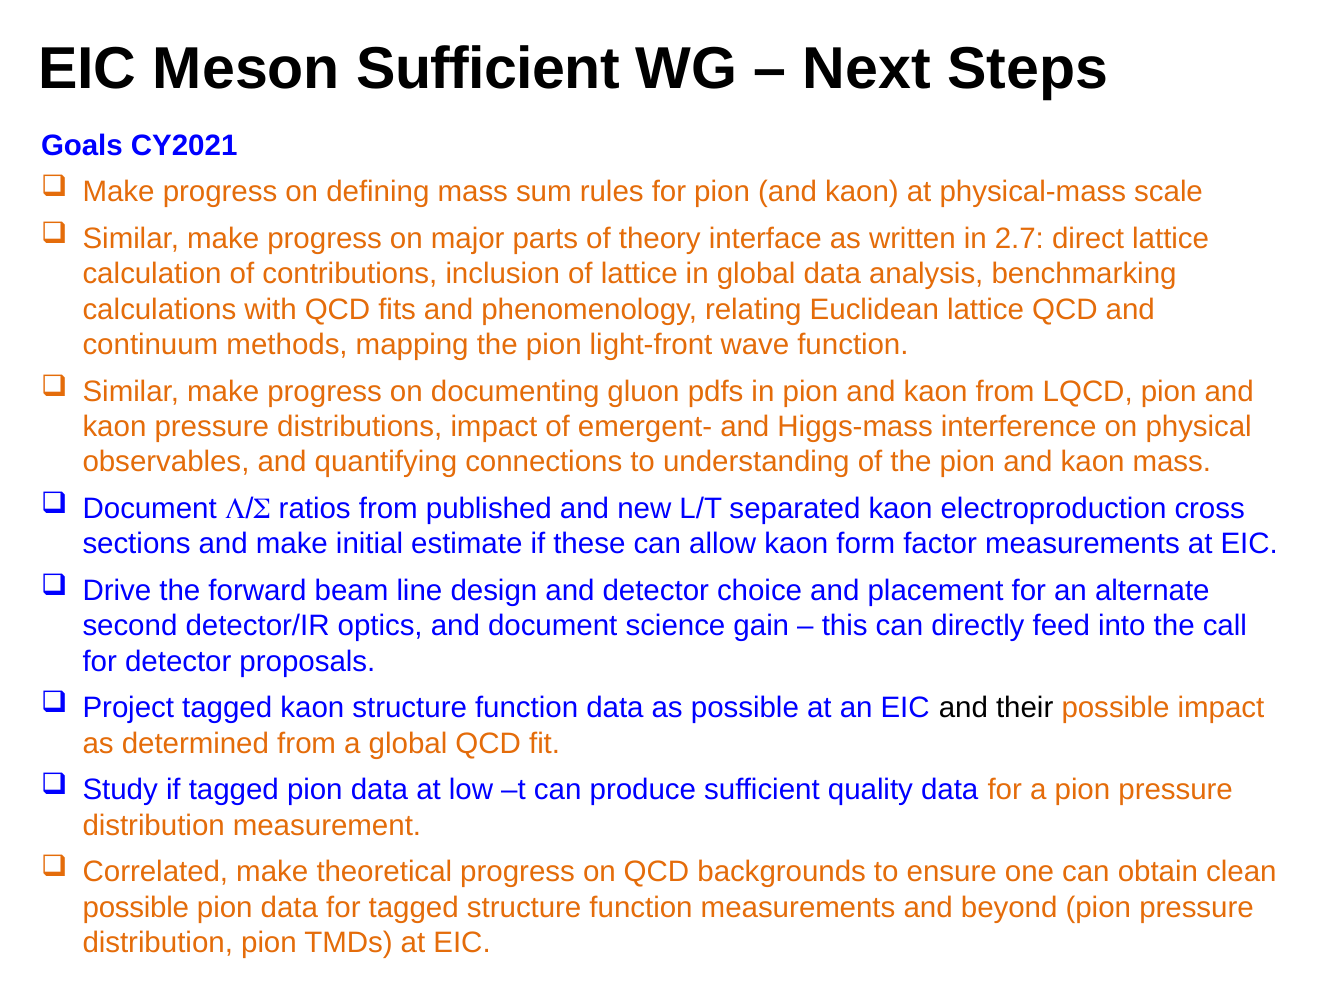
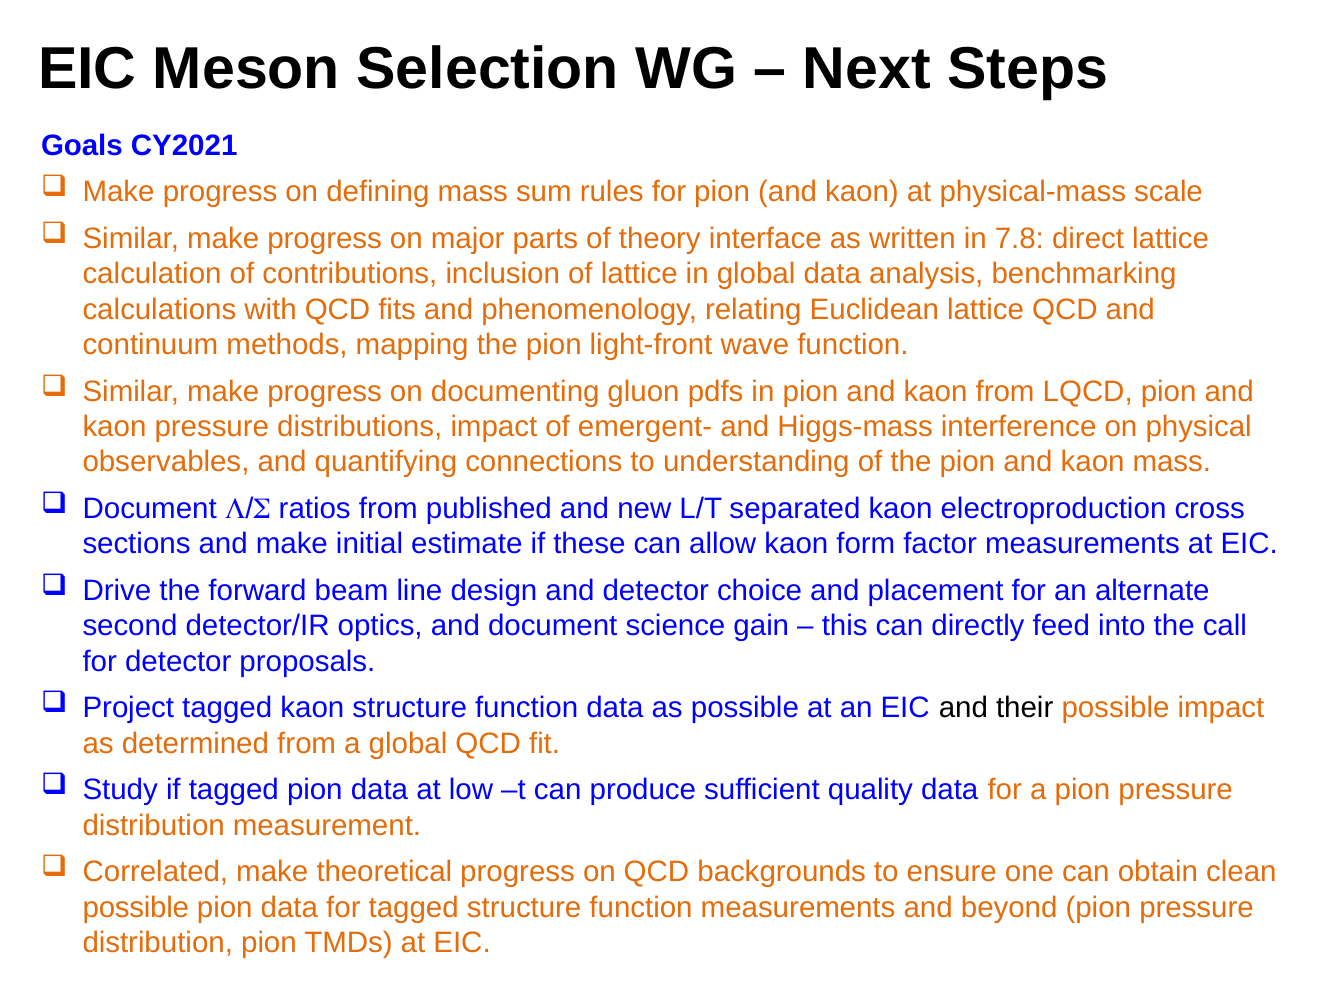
Meson Sufficient: Sufficient -> Selection
2.7: 2.7 -> 7.8
